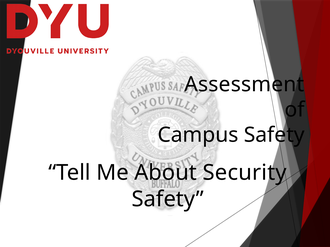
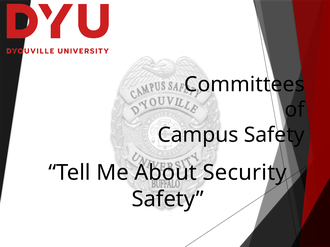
Assessment: Assessment -> Committees
